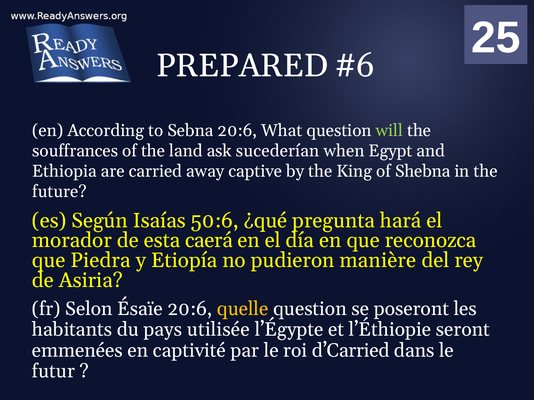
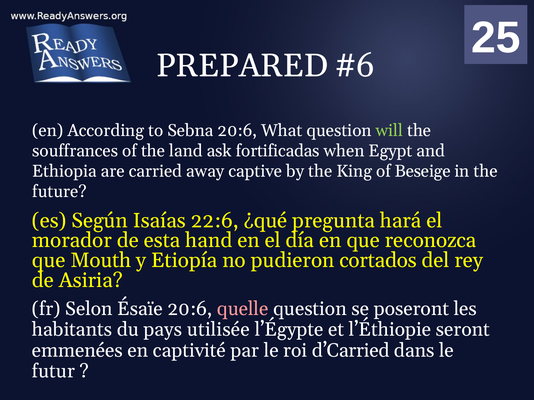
sucederían: sucederían -> fortificadas
Shebna: Shebna -> Beseige
50:6: 50:6 -> 22:6
caerá: caerá -> hand
Piedra: Piedra -> Mouth
manière: manière -> cortados
quelle colour: yellow -> pink
